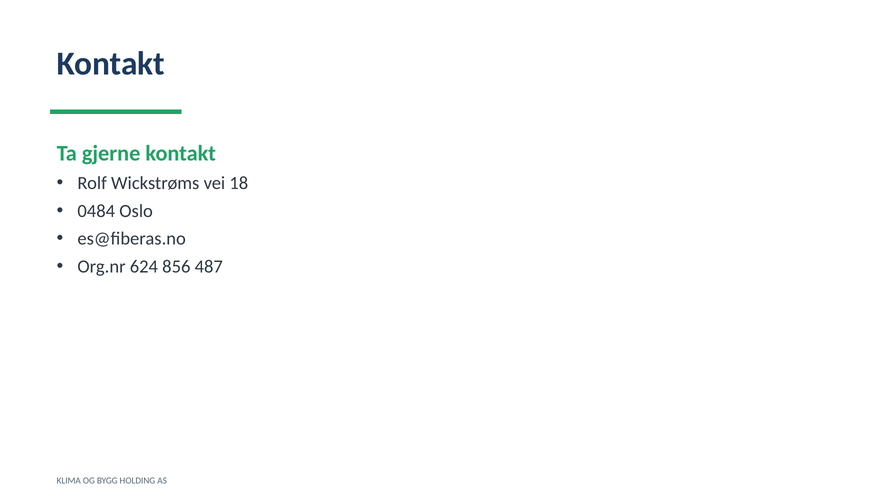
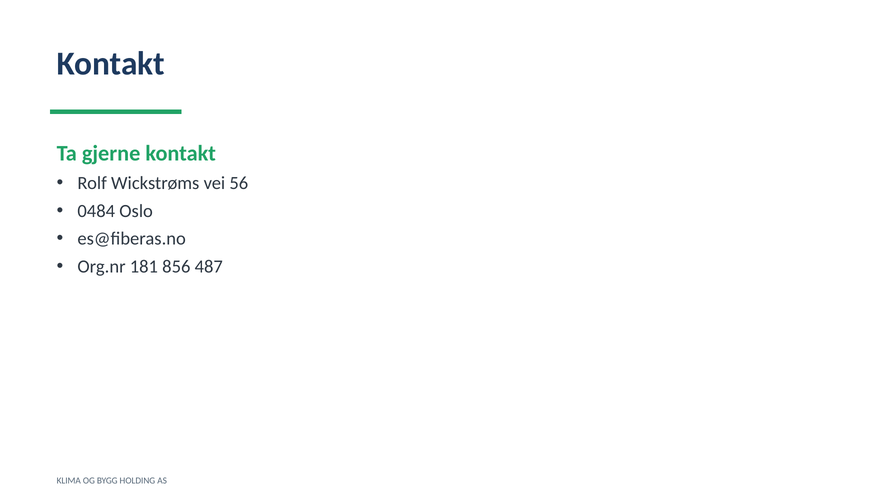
18: 18 -> 56
624: 624 -> 181
